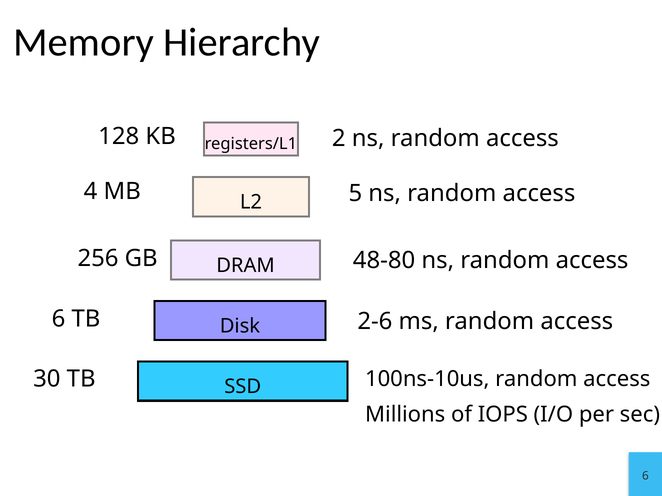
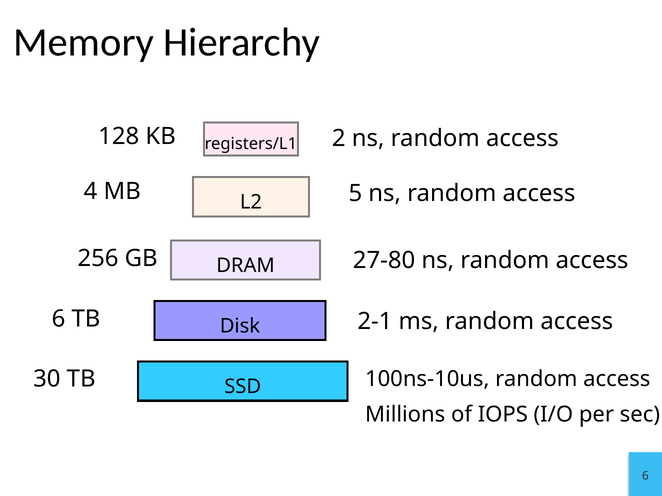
48-80: 48-80 -> 27-80
2-6: 2-6 -> 2-1
